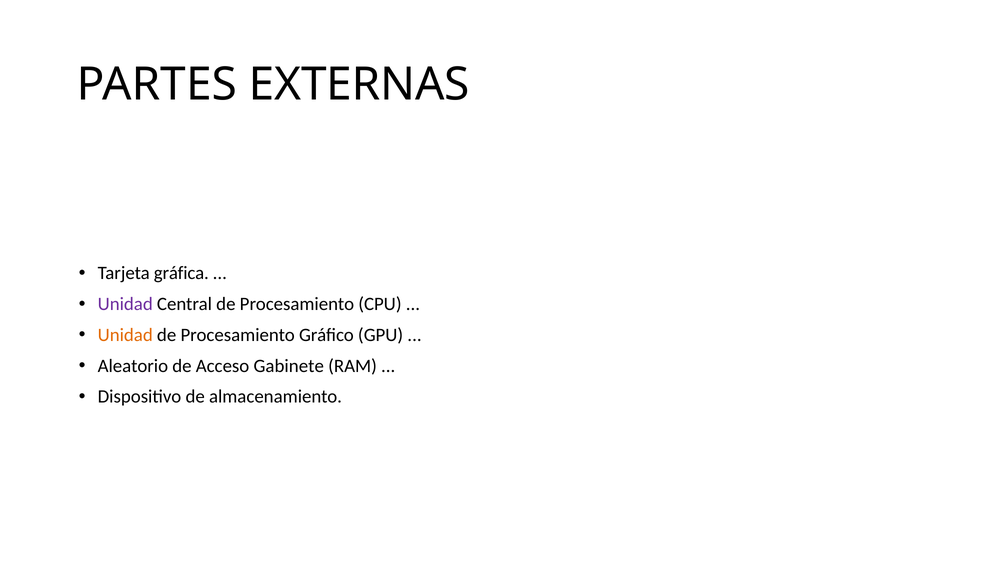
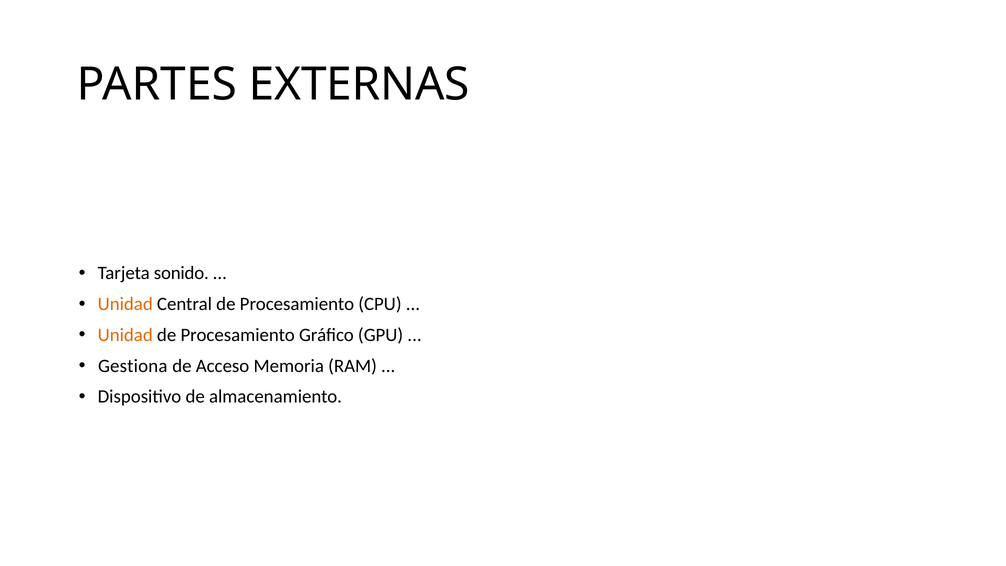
gráfica: gráfica -> sonido
Unidad at (125, 304) colour: purple -> orange
Aleatorio: Aleatorio -> Gestiona
Gabinete: Gabinete -> Memoria
